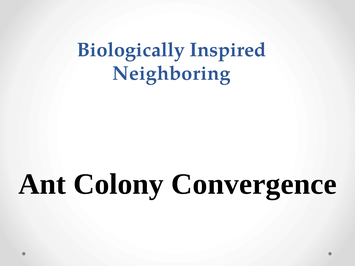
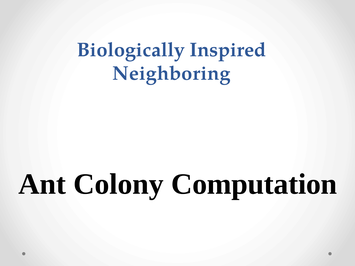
Convergence: Convergence -> Computation
